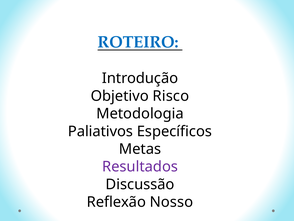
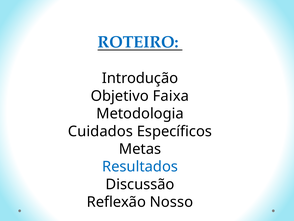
Risco: Risco -> Faixa
Paliativos: Paliativos -> Cuidados
Resultados colour: purple -> blue
